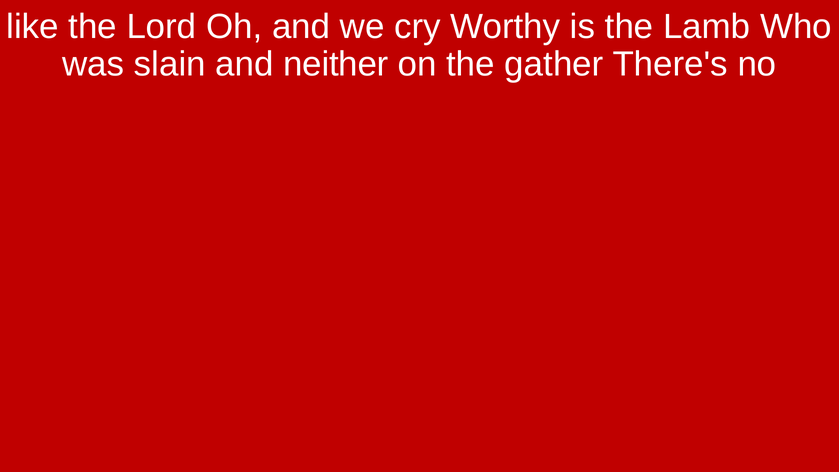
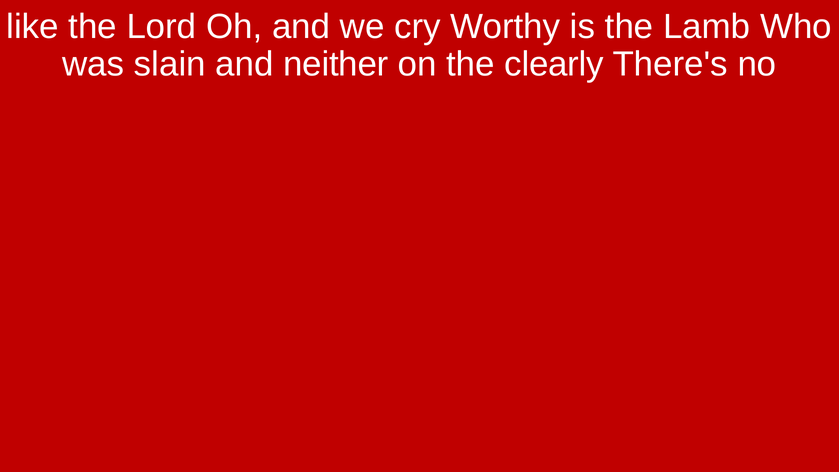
gather: gather -> clearly
